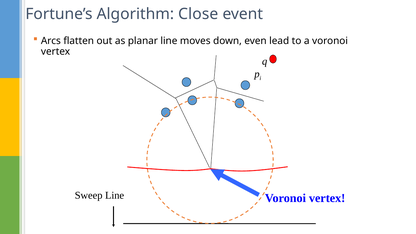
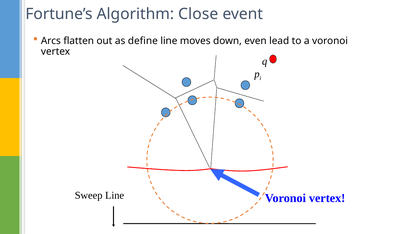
planar: planar -> define
